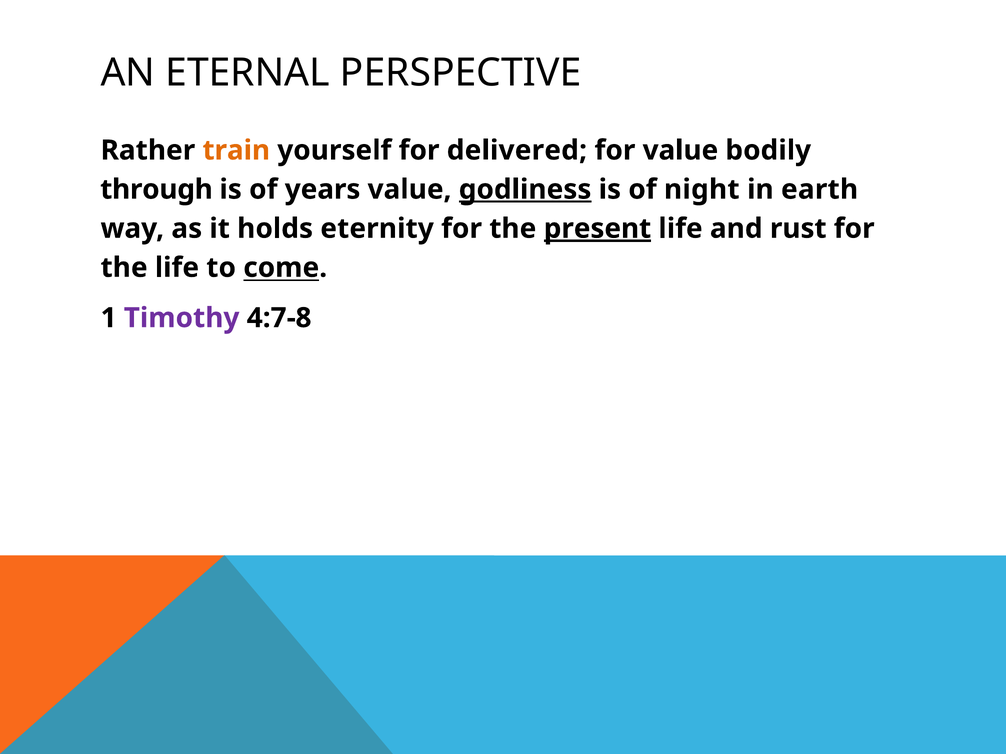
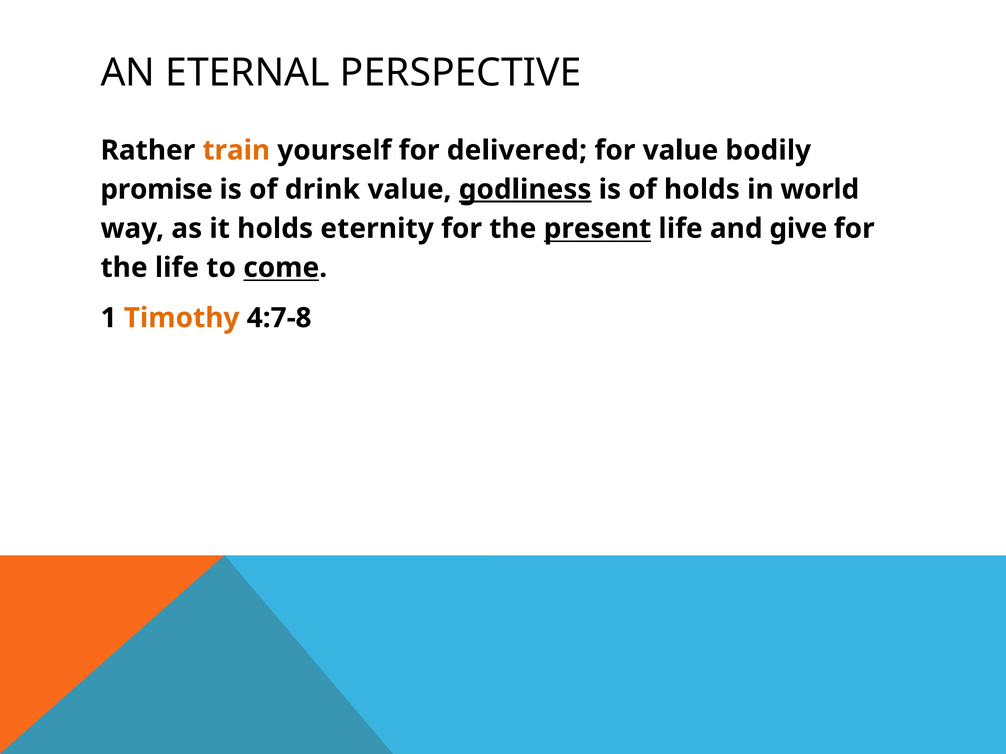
through: through -> promise
years: years -> drink
of night: night -> holds
earth: earth -> world
present underline: present -> none
rust: rust -> give
Timothy colour: purple -> orange
